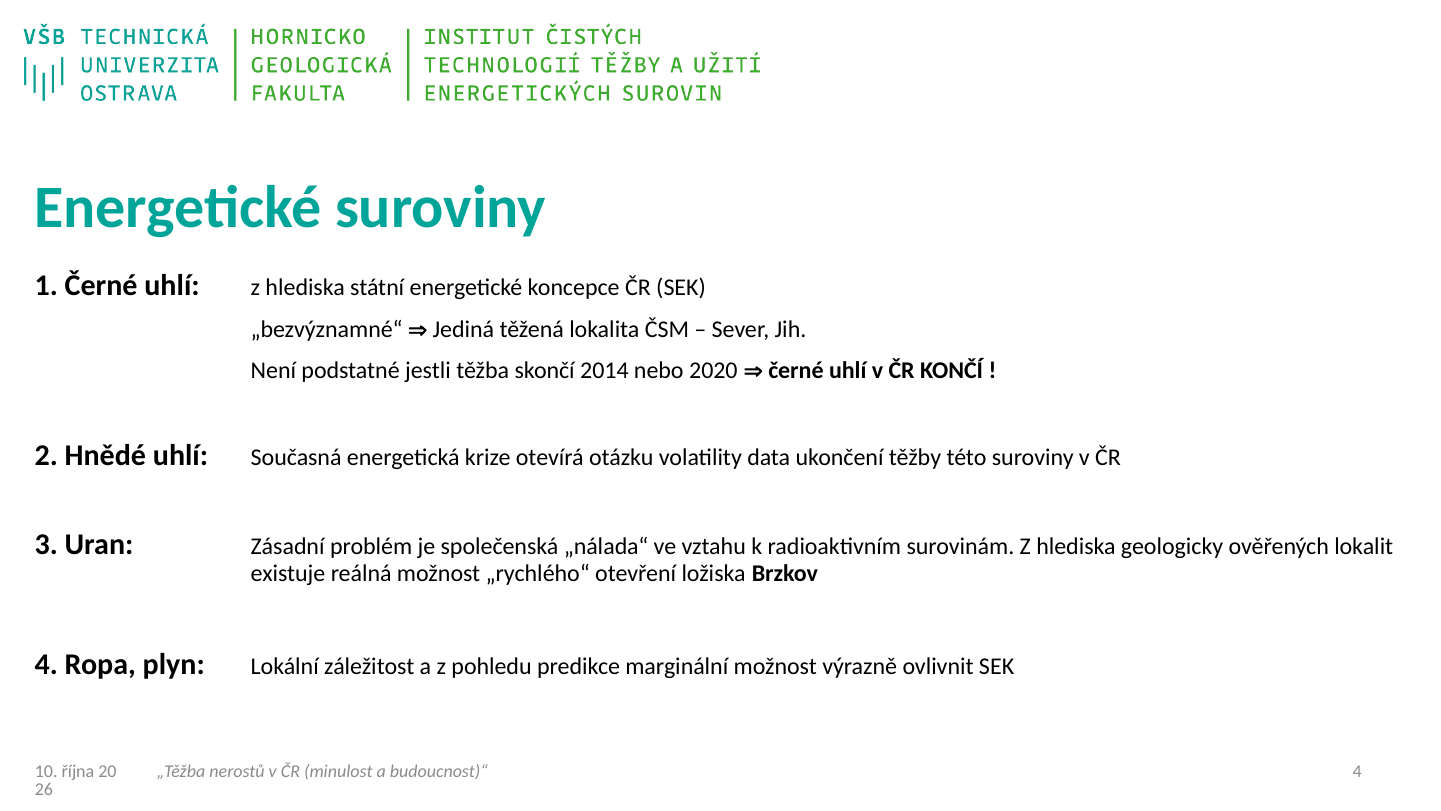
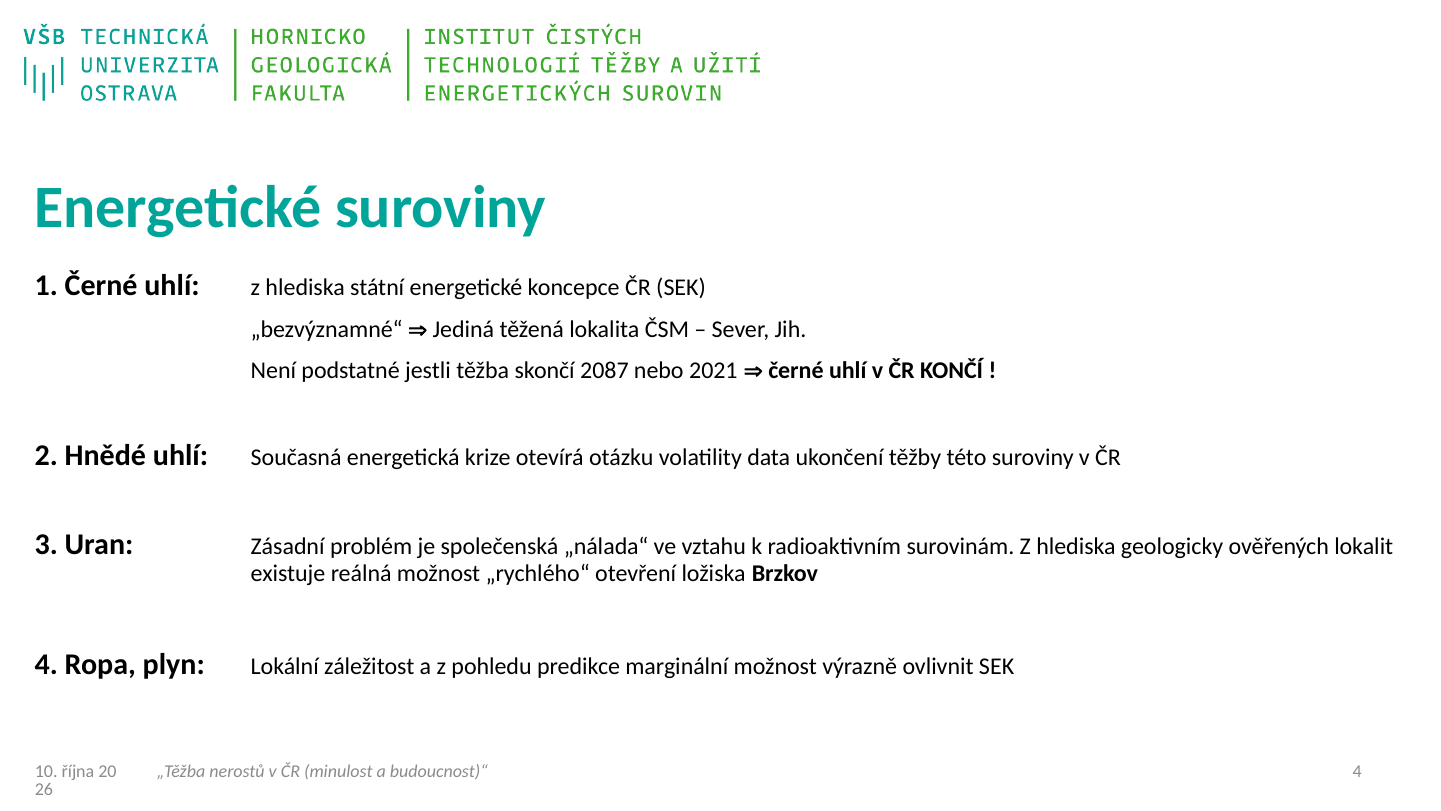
2014: 2014 -> 2087
2020: 2020 -> 2021
